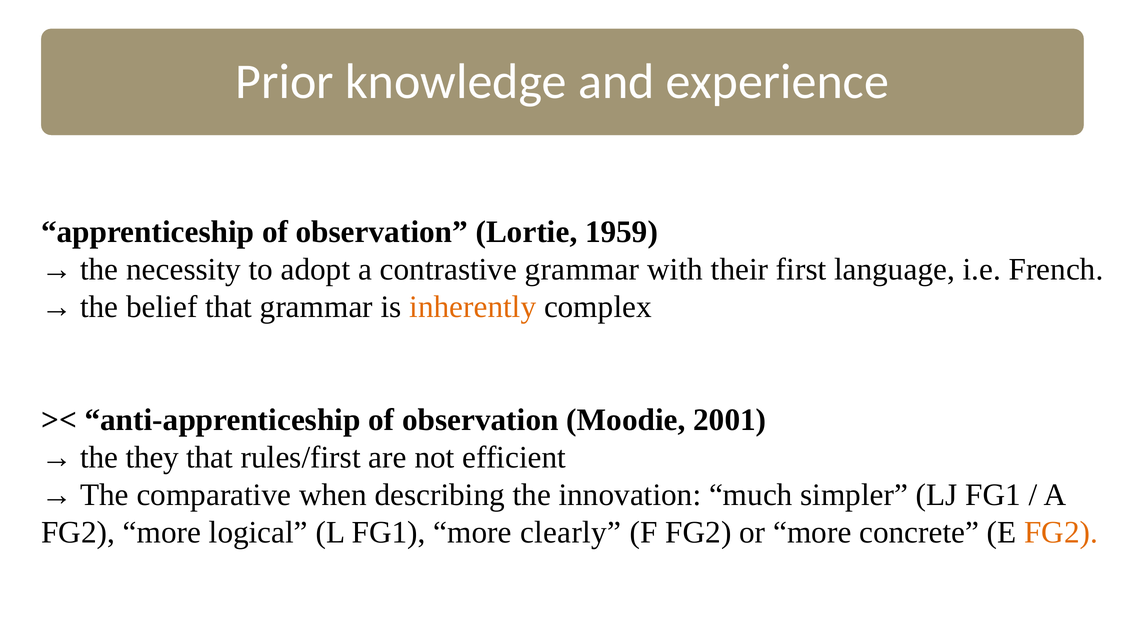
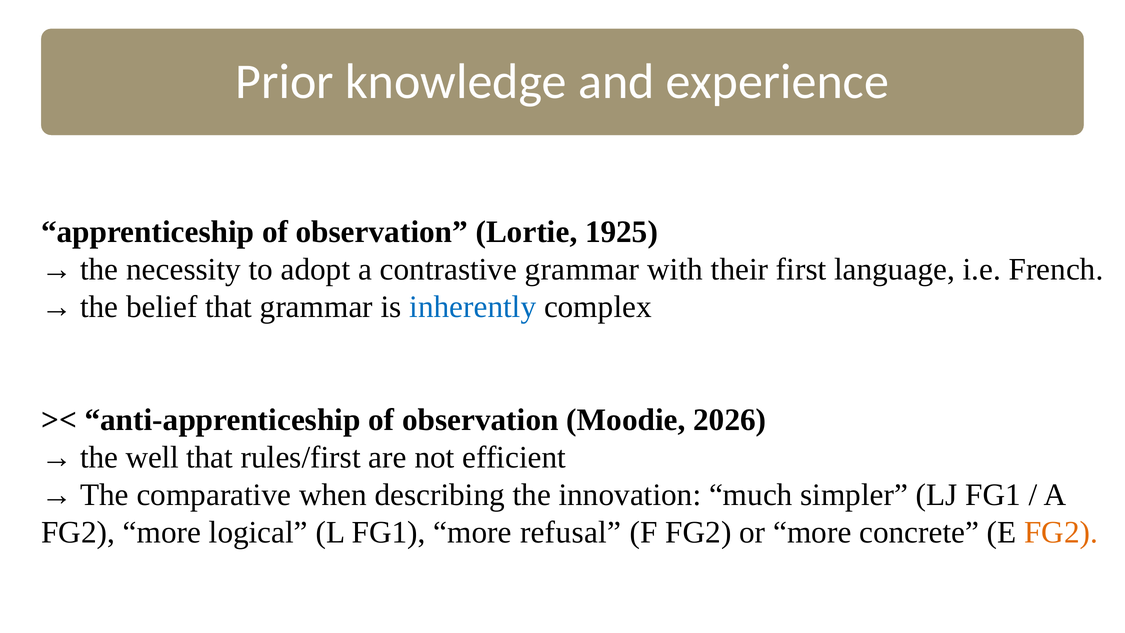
1959: 1959 -> 1925
inherently colour: orange -> blue
2001: 2001 -> 2026
they: they -> well
clearly: clearly -> refusal
